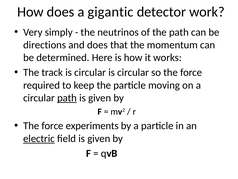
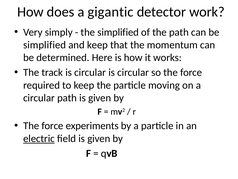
the neutrinos: neutrinos -> simplified
directions at (45, 45): directions -> simplified
and does: does -> keep
path at (67, 98) underline: present -> none
